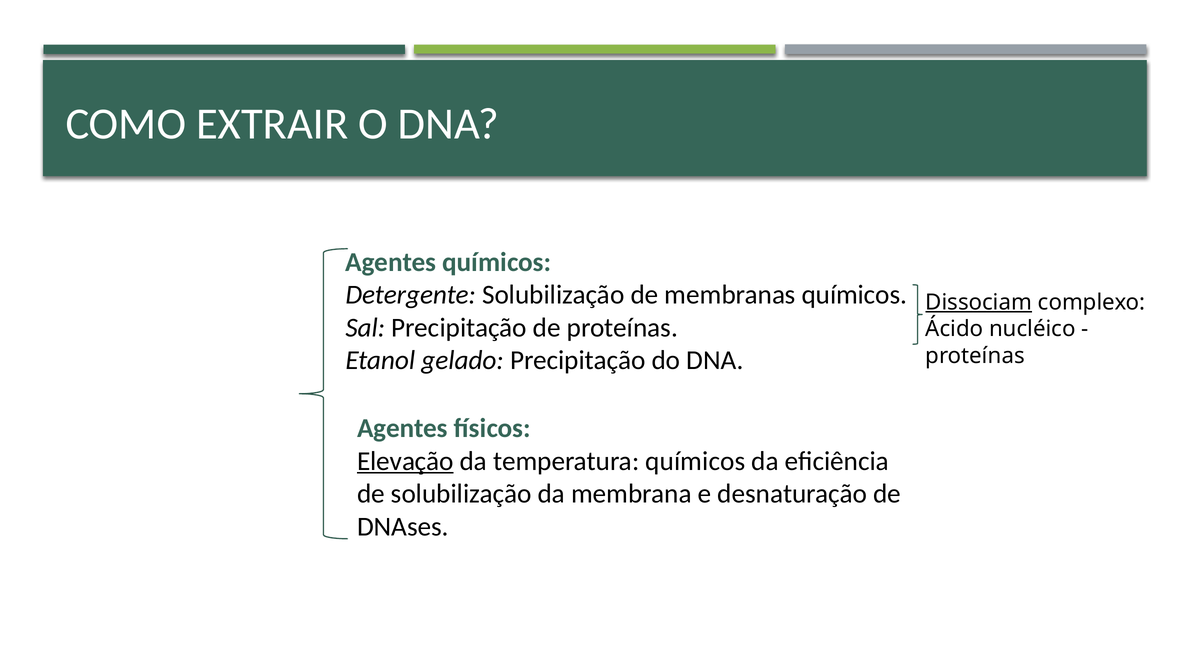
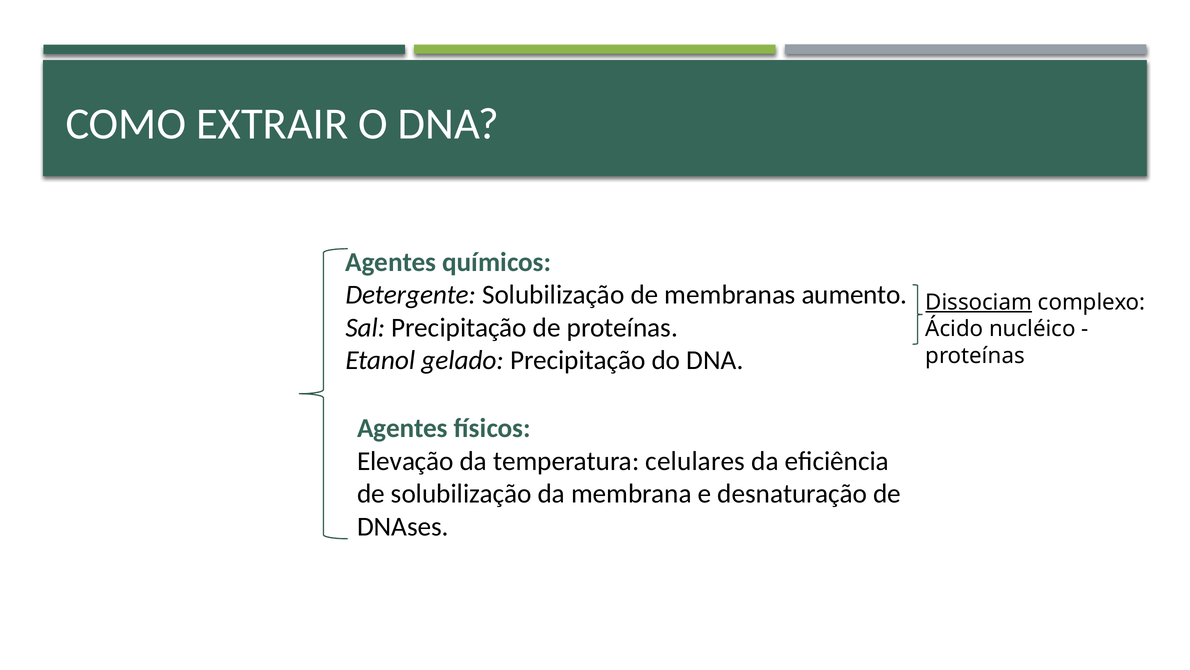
membranas químicos: químicos -> aumento
Elevação underline: present -> none
temperatura químicos: químicos -> celulares
